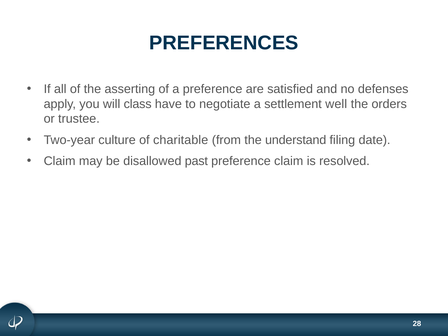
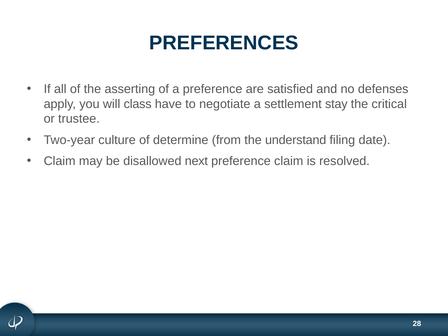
well: well -> stay
orders: orders -> critical
charitable: charitable -> determine
past: past -> next
